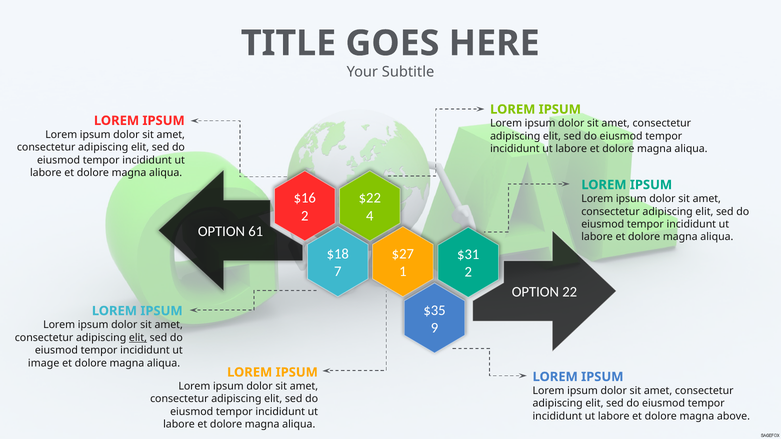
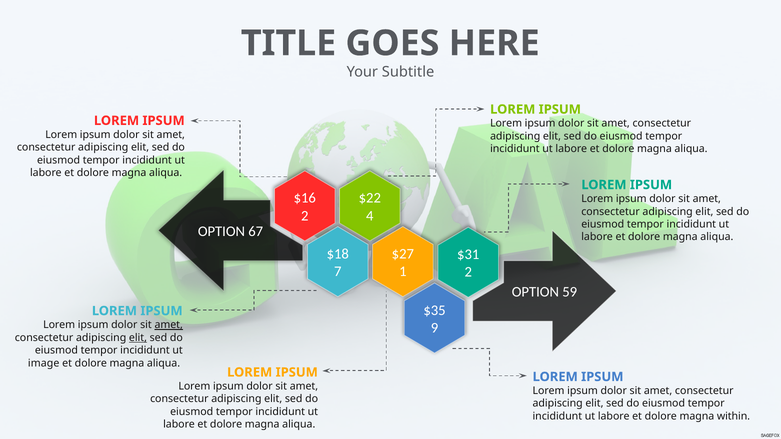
61: 61 -> 67
22: 22 -> 59
amet at (169, 325) underline: none -> present
above: above -> within
